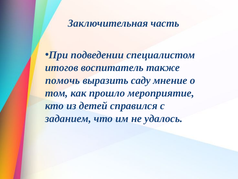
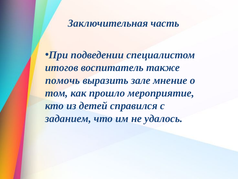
саду: саду -> зале
